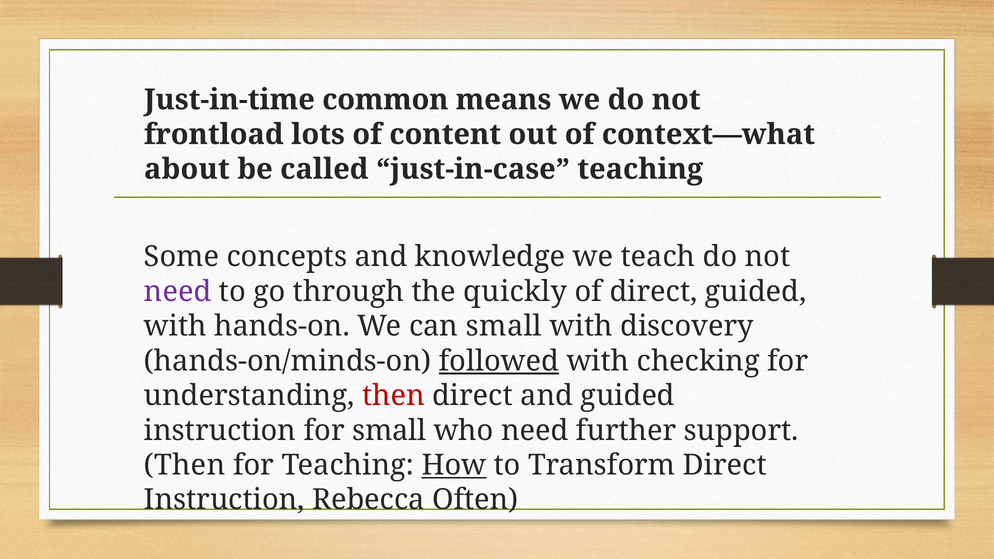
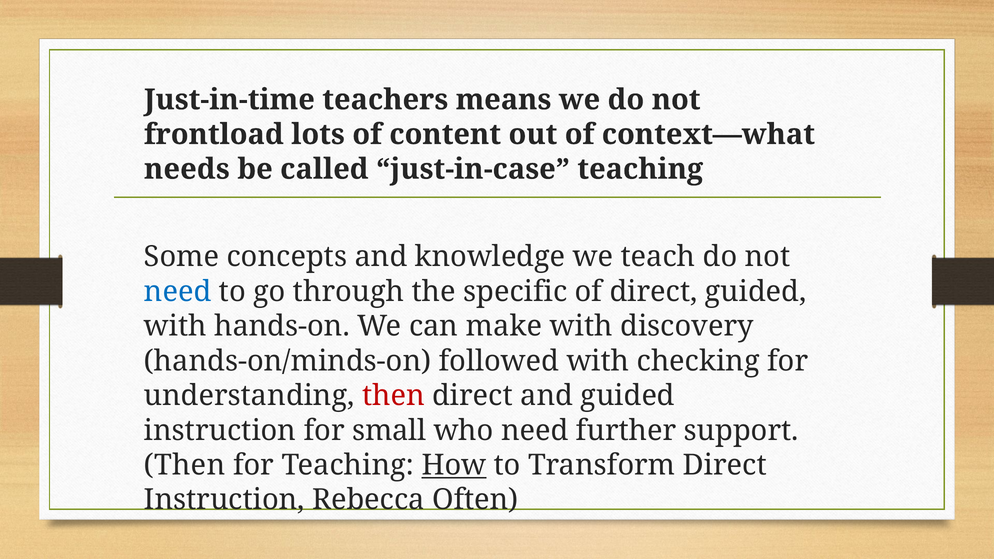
common: common -> teachers
about: about -> needs
need at (178, 292) colour: purple -> blue
quickly: quickly -> specific
can small: small -> make
followed underline: present -> none
